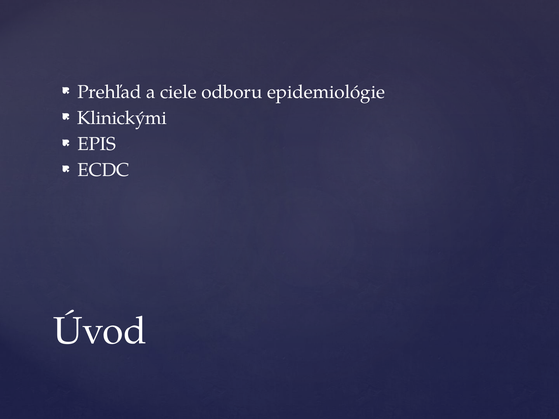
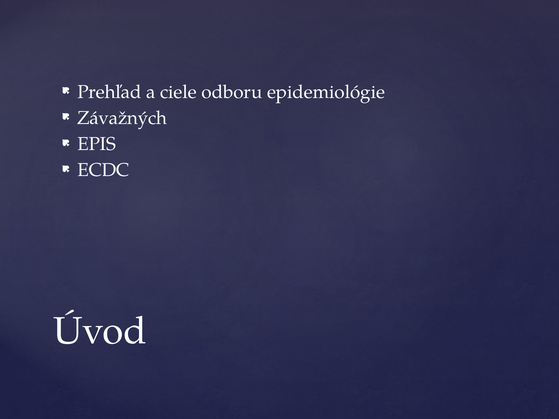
Klinickými: Klinickými -> Závažných
